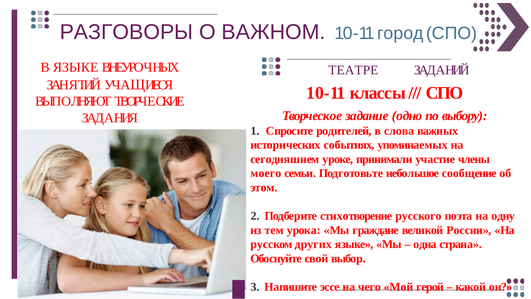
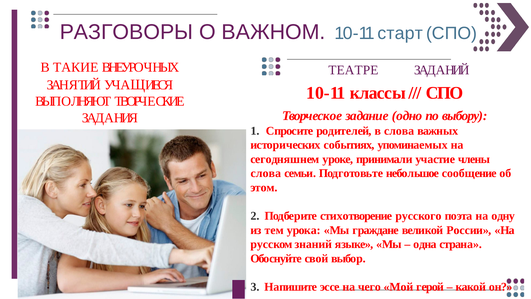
город: город -> старт
В ЯЗЫКЕ: ЯЗЫКЕ -> ТАКИЕ
моего at (266, 173): моего -> слова
других: других -> знаний
